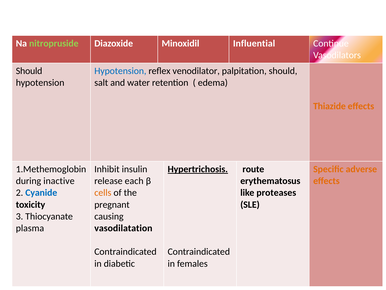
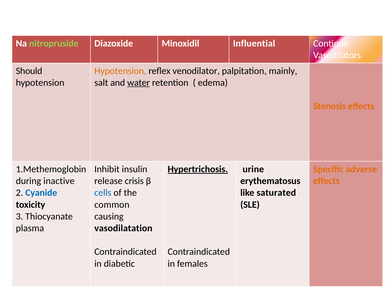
Hypotension at (120, 71) colour: blue -> orange
palpitation should: should -> mainly
water underline: none -> present
Thiazide: Thiazide -> Stenosis
route: route -> urine
each: each -> crisis
cells colour: orange -> blue
proteases: proteases -> saturated
pregnant: pregnant -> common
